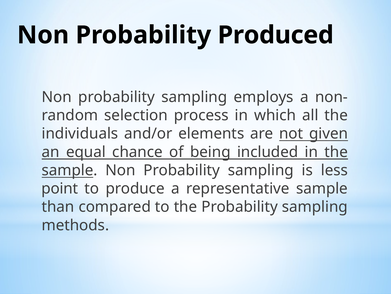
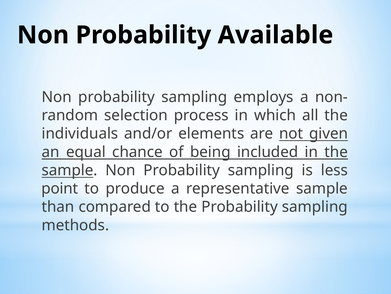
Produced: Produced -> Available
